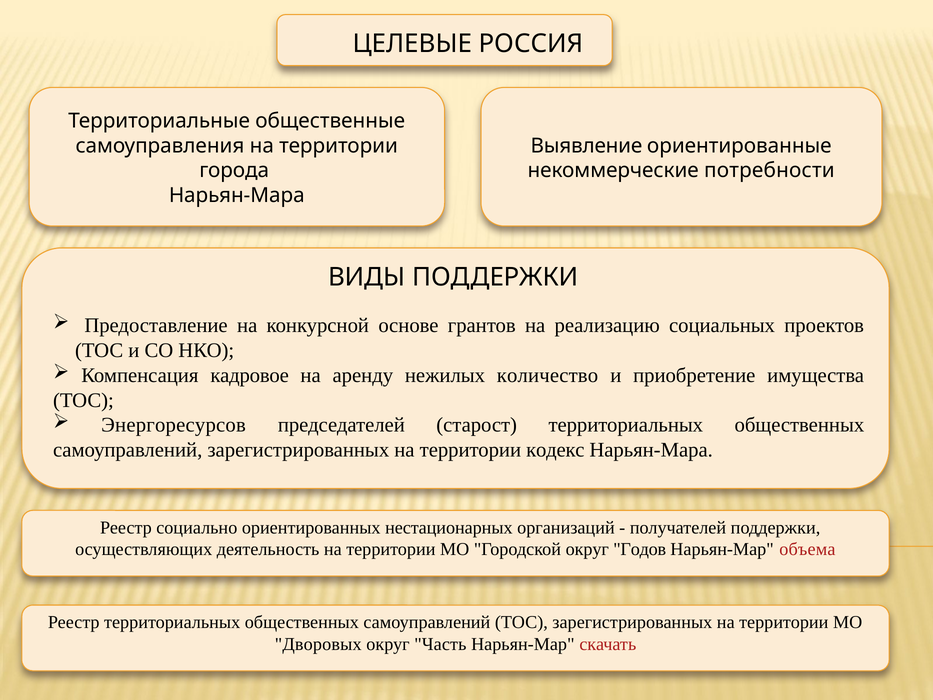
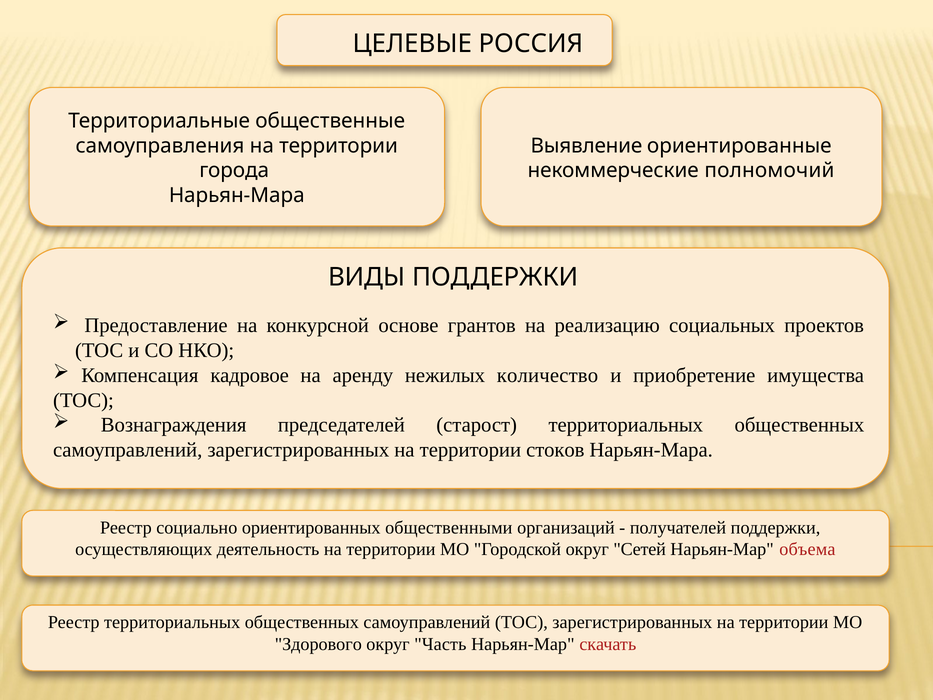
потребности: потребности -> полномочий
Энергоресурсов: Энергоресурсов -> Вознаграждения
кодекс: кодекс -> стоков
нестационарных: нестационарных -> общественными
Годов: Годов -> Сетей
Дворовых: Дворовых -> Здорового
